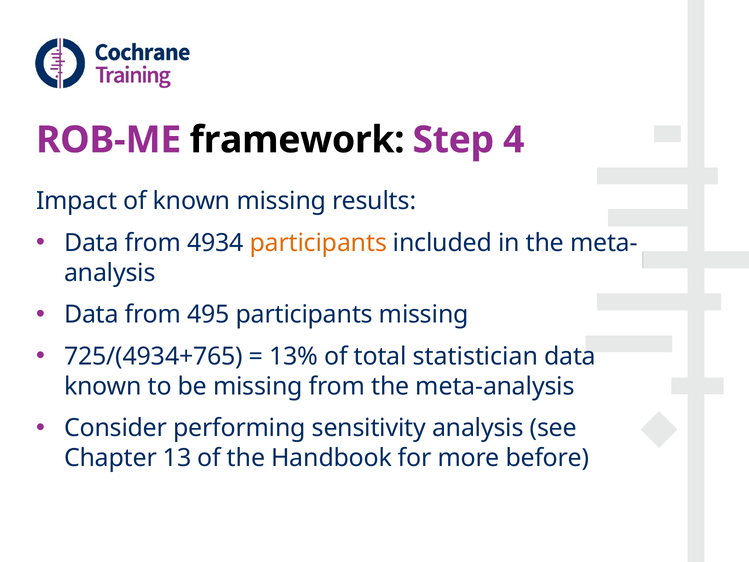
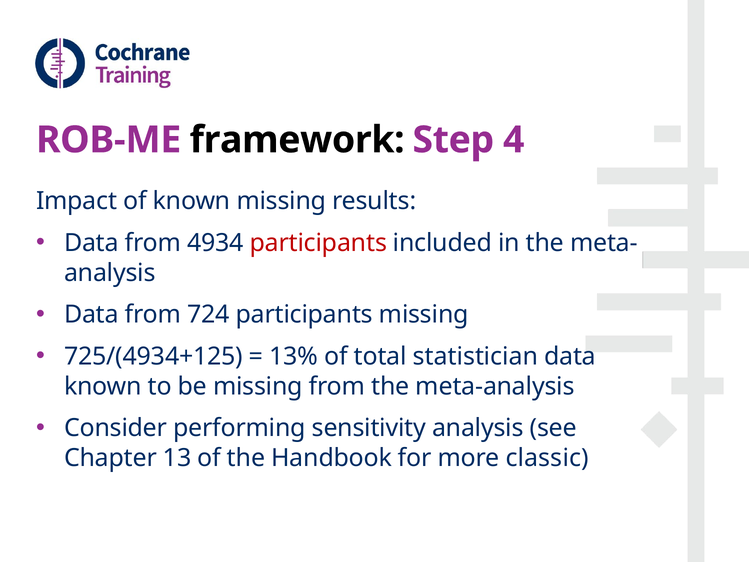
participants at (318, 243) colour: orange -> red
495: 495 -> 724
725/(4934+765: 725/(4934+765 -> 725/(4934+125
before: before -> classic
